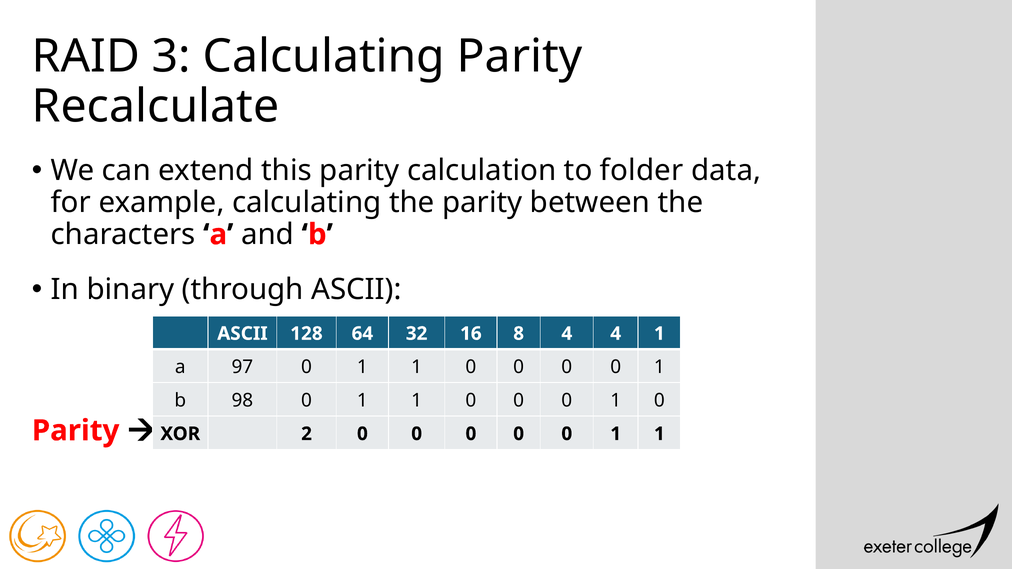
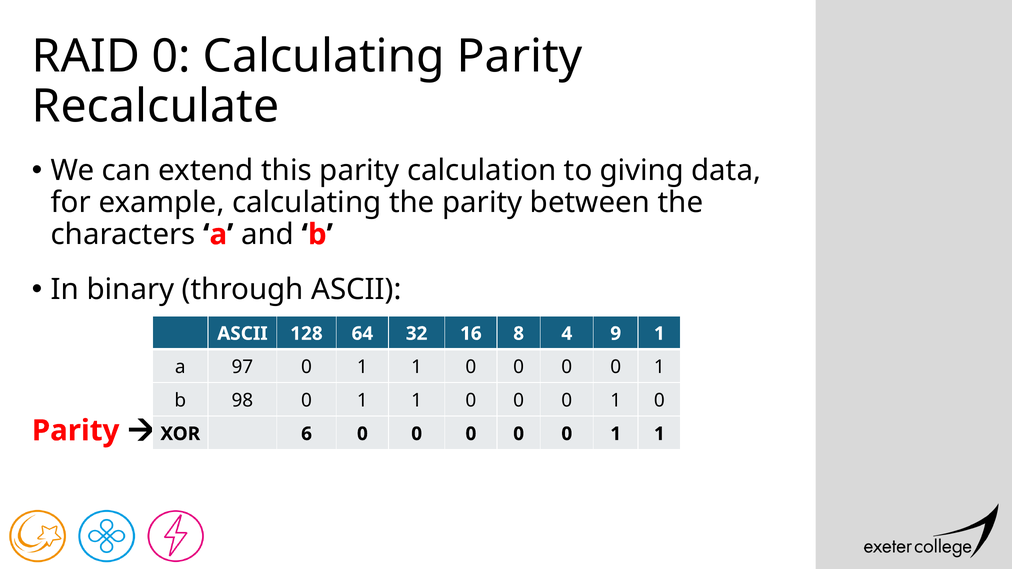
RAID 3: 3 -> 0
folder: folder -> giving
4 4: 4 -> 9
2: 2 -> 6
